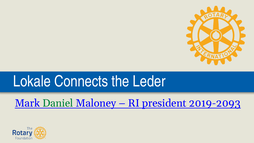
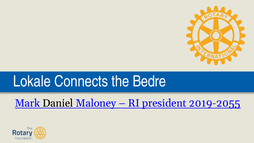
Leder: Leder -> Bedre
Daniel colour: green -> black
2019-2093: 2019-2093 -> 2019-2055
